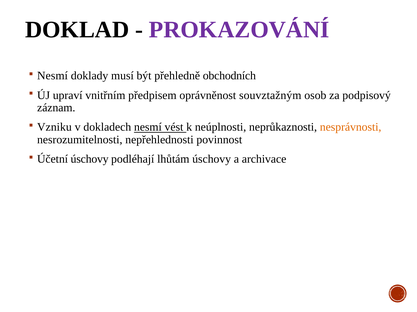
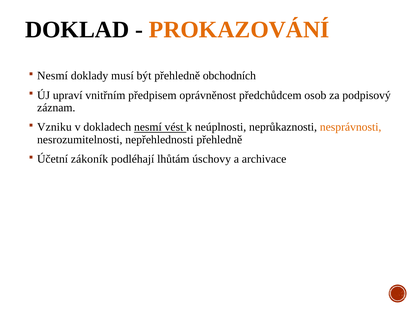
PROKAZOVÁNÍ colour: purple -> orange
souvztažným: souvztažným -> předchůdcem
nepřehlednosti povinnost: povinnost -> přehledně
Účetní úschovy: úschovy -> zákoník
